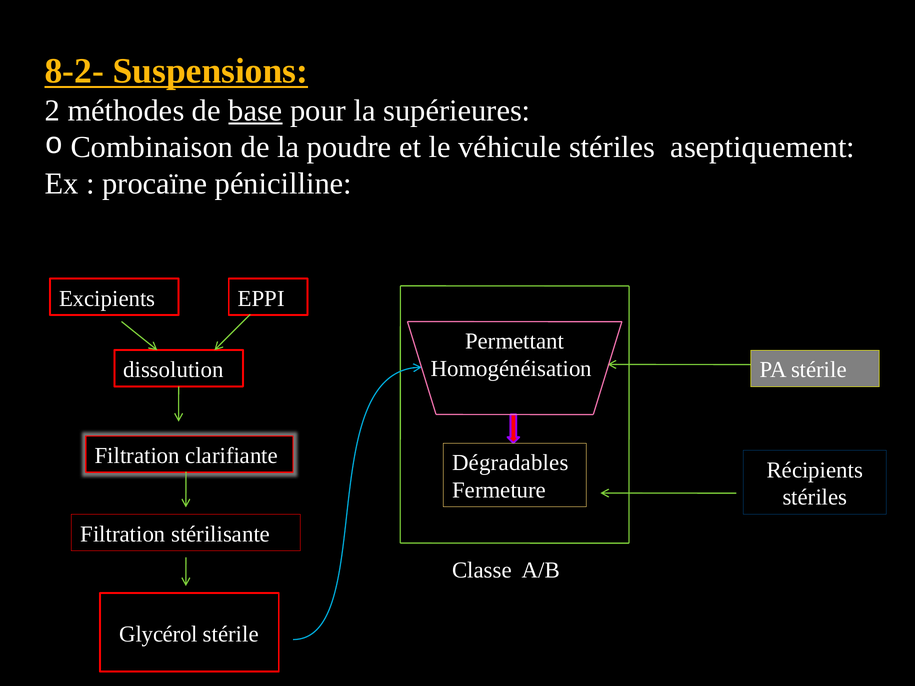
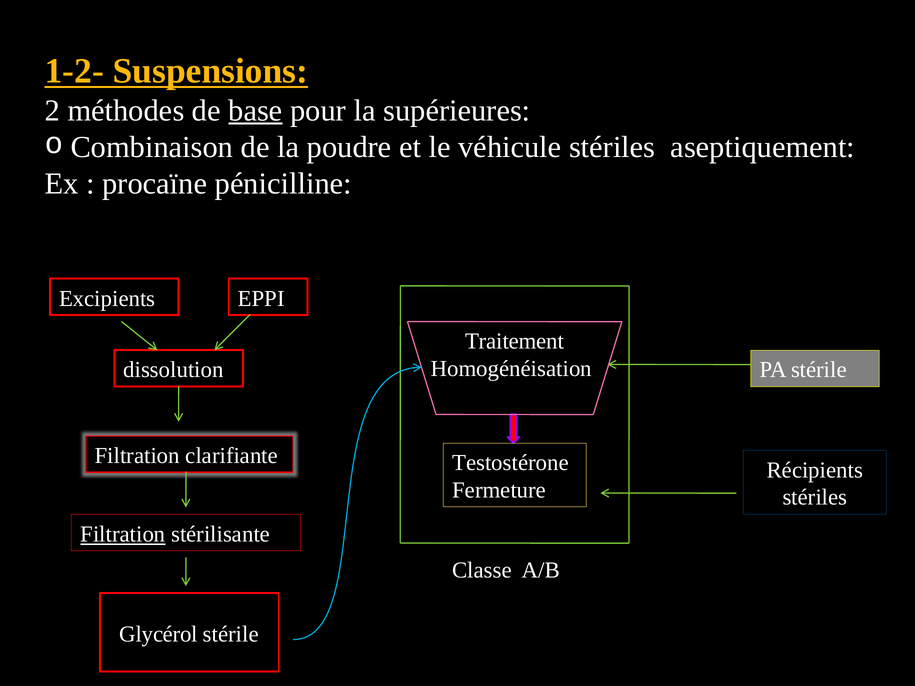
8-2-: 8-2- -> 1-2-
Permettant: Permettant -> Traitement
Dégradables: Dégradables -> Testostérone
Filtration at (123, 534) underline: none -> present
